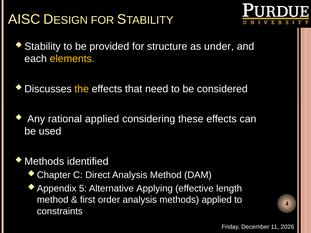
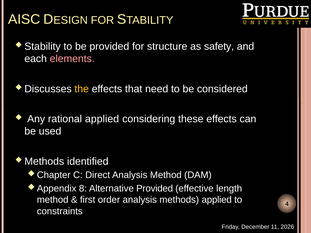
under: under -> safety
elements colour: yellow -> pink
5: 5 -> 8
Alternative Applying: Applying -> Provided
